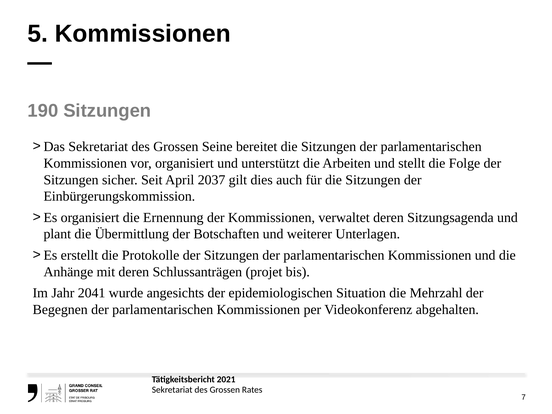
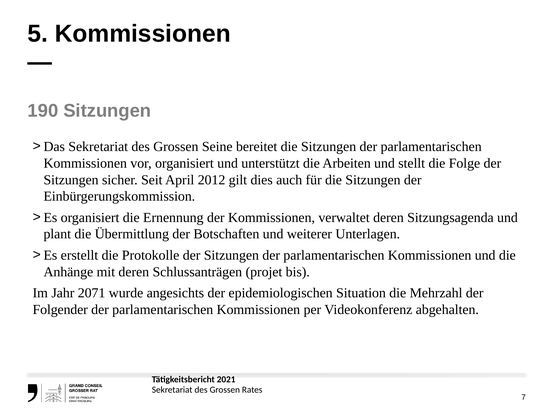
2037: 2037 -> 2012
2041: 2041 -> 2071
Begegnen: Begegnen -> Folgender
